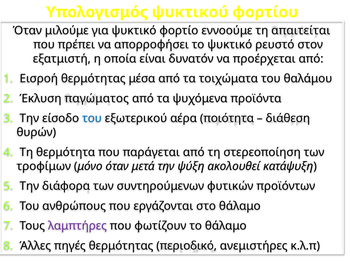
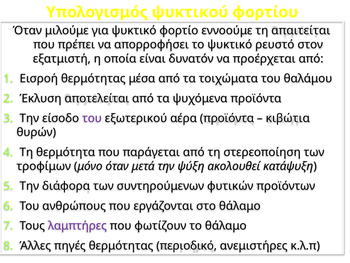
παγώματος: παγώματος -> αποτελείται
του at (92, 118) colour: blue -> purple
αέρα ποιότητα: ποιότητα -> προϊόντα
διάθεση: διάθεση -> κιβώτια
